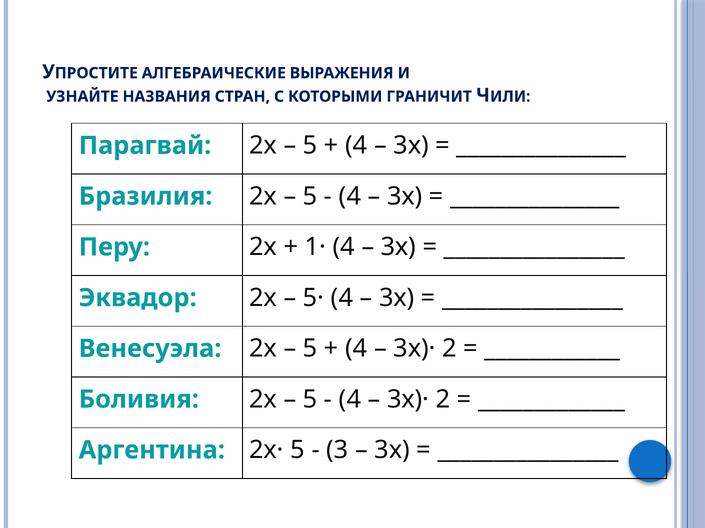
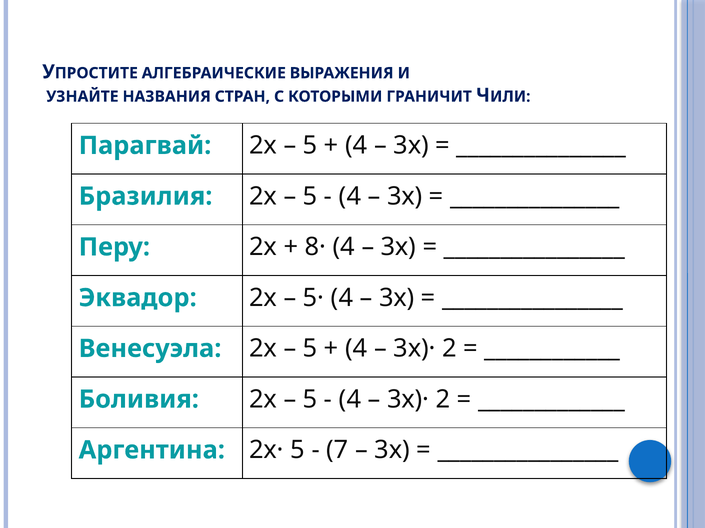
1·: 1· -> 8·
3: 3 -> 7
